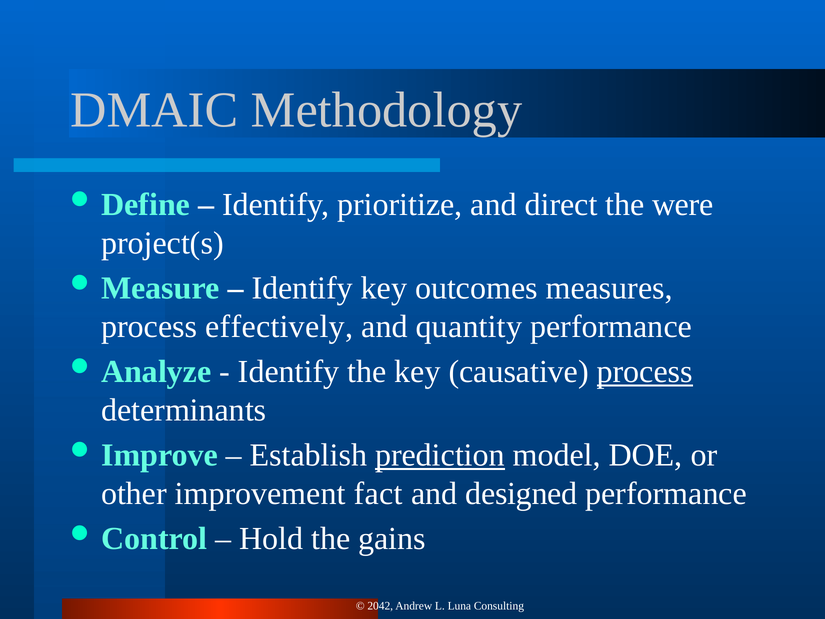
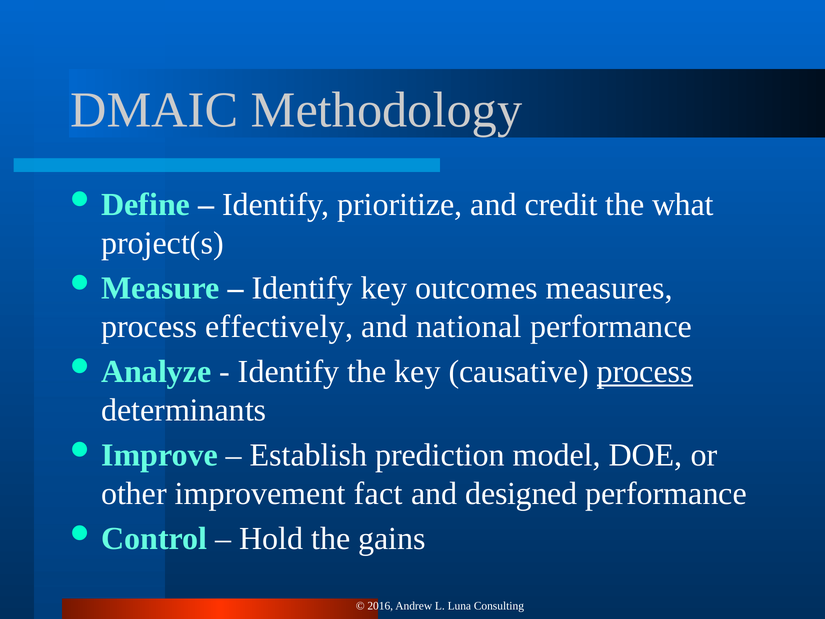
direct: direct -> credit
were: were -> what
quantity: quantity -> national
prediction underline: present -> none
2042: 2042 -> 2016
